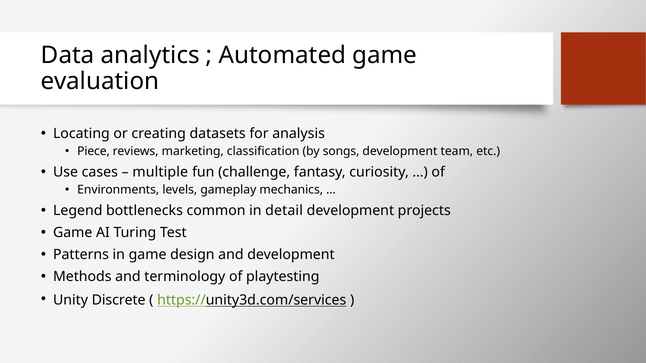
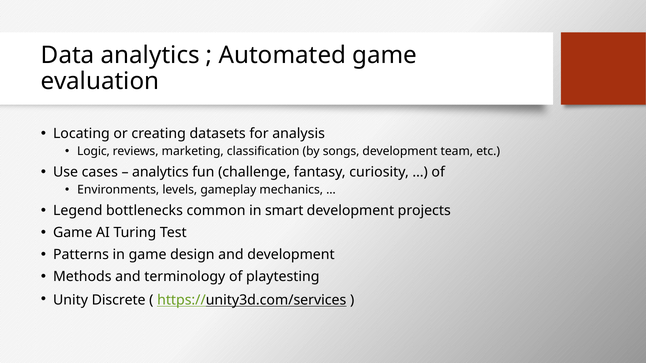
Piece: Piece -> Logic
multiple at (160, 172): multiple -> analytics
detail: detail -> smart
